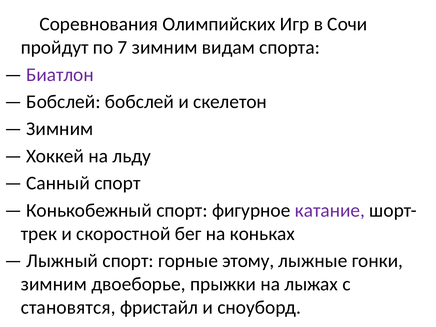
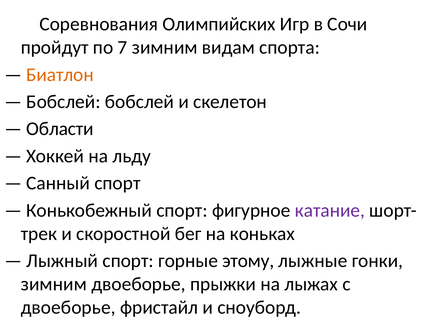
Биатлон colour: purple -> orange
Зимним at (60, 129): Зимним -> Области
становятся at (68, 307): становятся -> двоеборье
